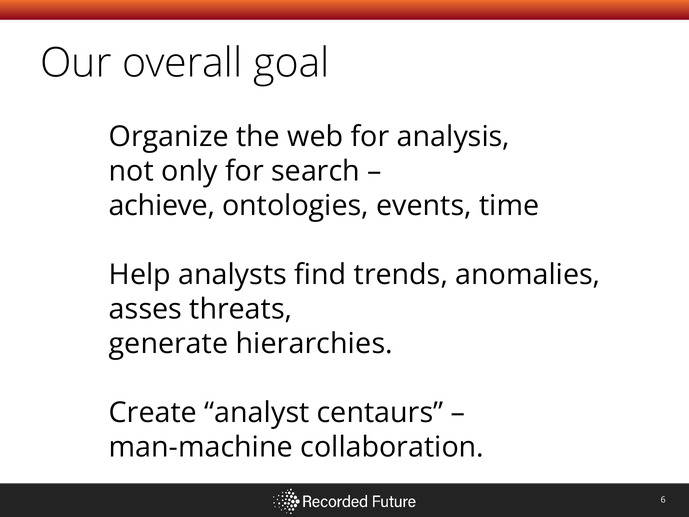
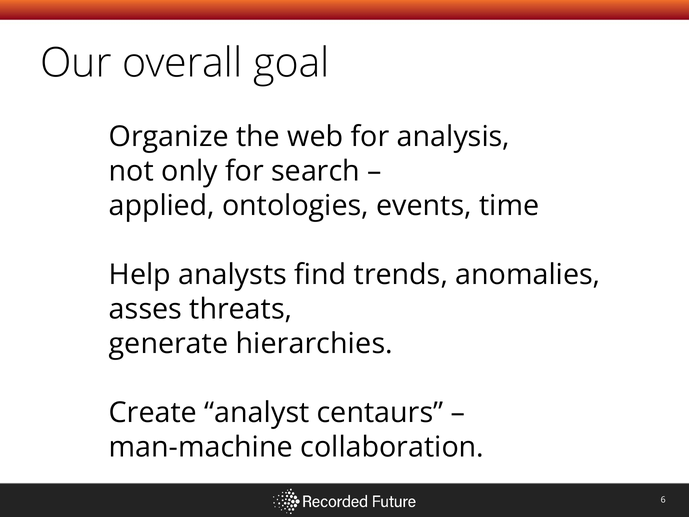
achieve: achieve -> applied
